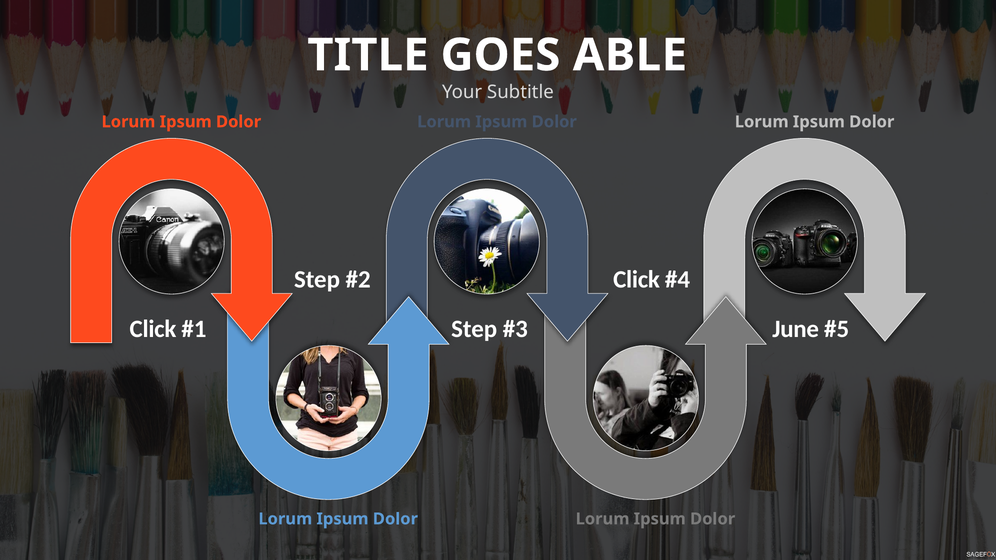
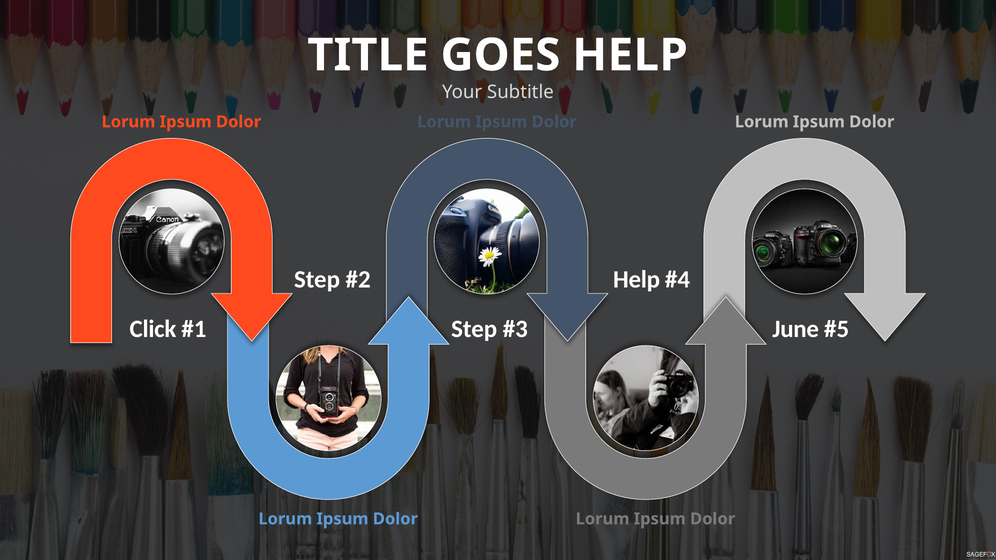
ABLE at (630, 55): ABLE -> HELP
Click at (637, 280): Click -> Help
